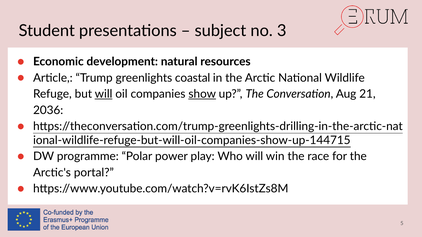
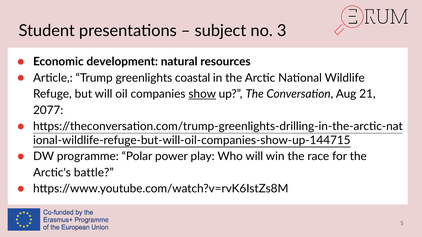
will at (104, 94) underline: present -> none
2036: 2036 -> 2077
portal: portal -> battle
